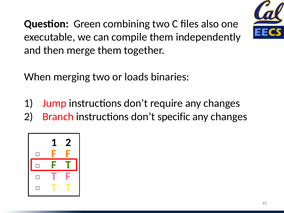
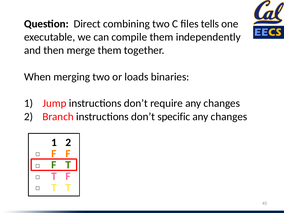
Green: Green -> Direct
also: also -> tells
